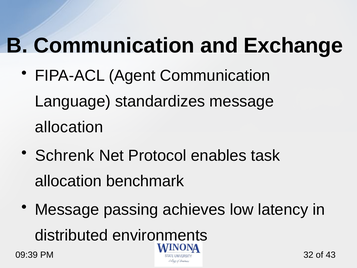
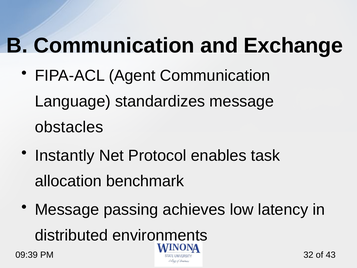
allocation at (69, 127): allocation -> obstacles
Schrenk: Schrenk -> Instantly
